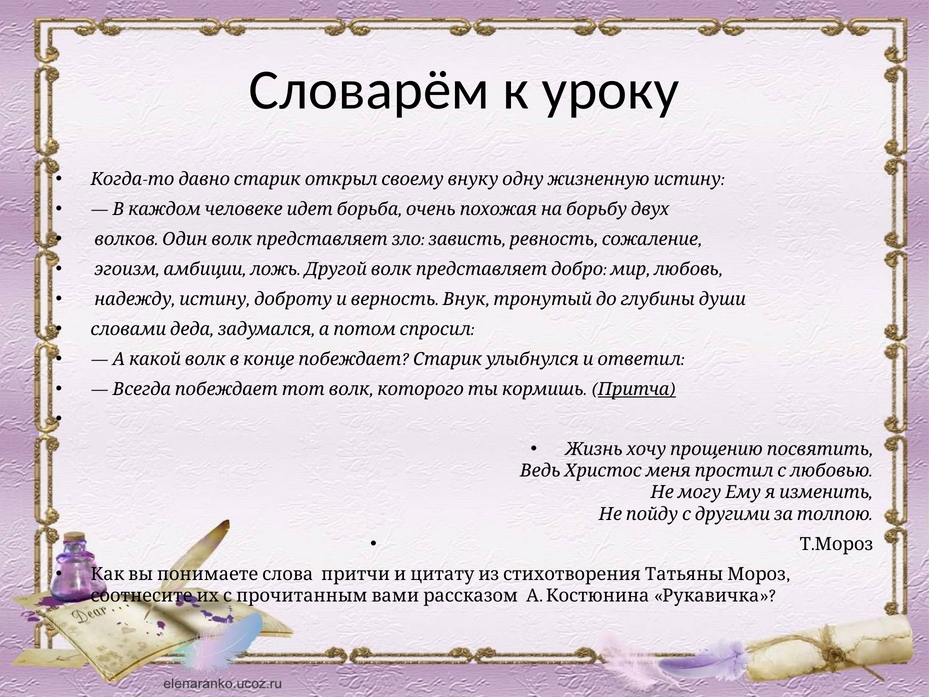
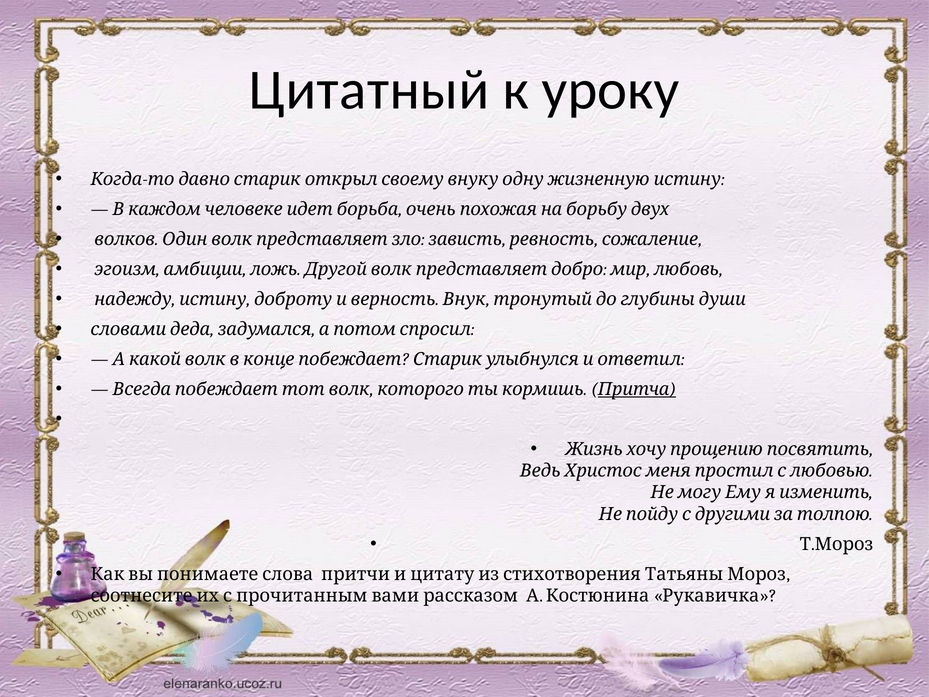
Словарём: Словарём -> Цитатный
